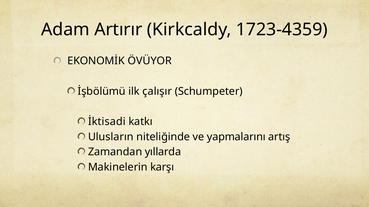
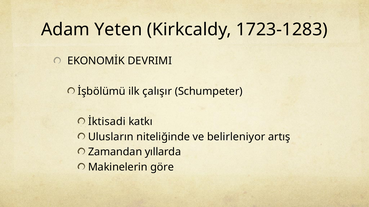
Artırır: Artırır -> Yeten
1723-4359: 1723-4359 -> 1723-1283
ÖVÜYOR: ÖVÜYOR -> DEVRIMI
yapmalarını: yapmalarını -> belirleniyor
karşı: karşı -> göre
